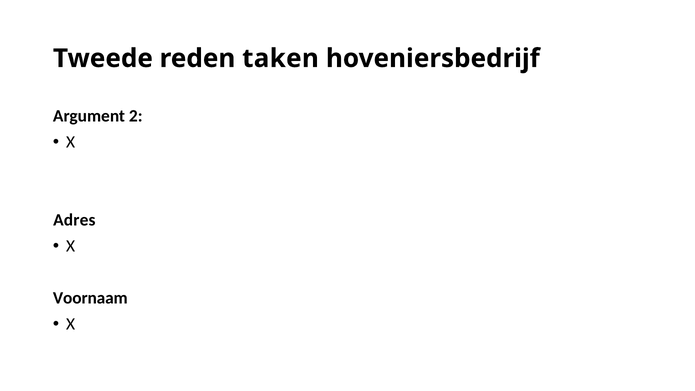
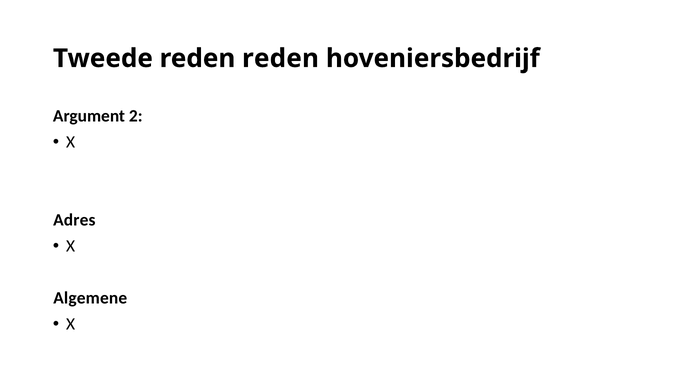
reden taken: taken -> reden
Voornaam: Voornaam -> Algemene
